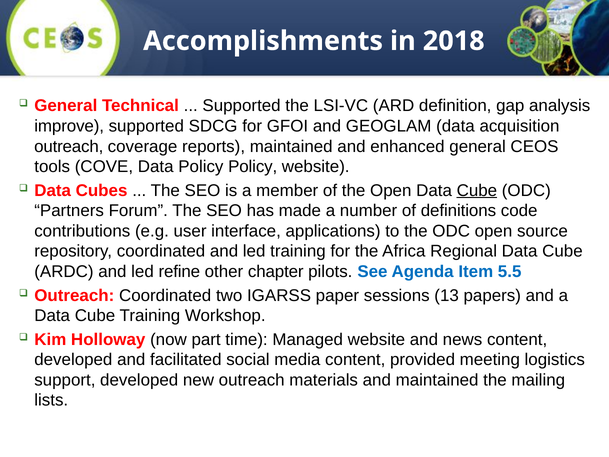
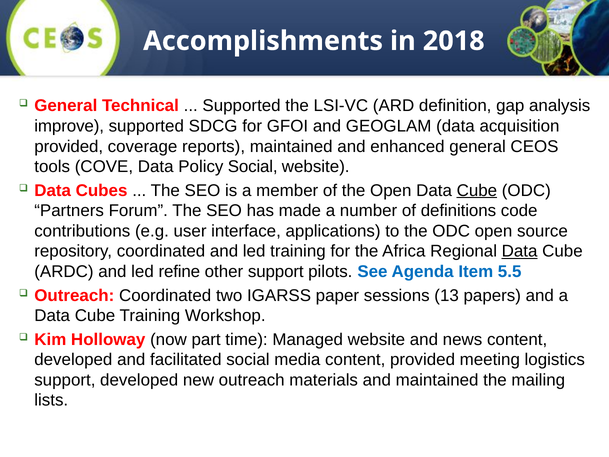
outreach at (69, 146): outreach -> provided
Policy Policy: Policy -> Social
Data at (520, 251) underline: none -> present
other chapter: chapter -> support
